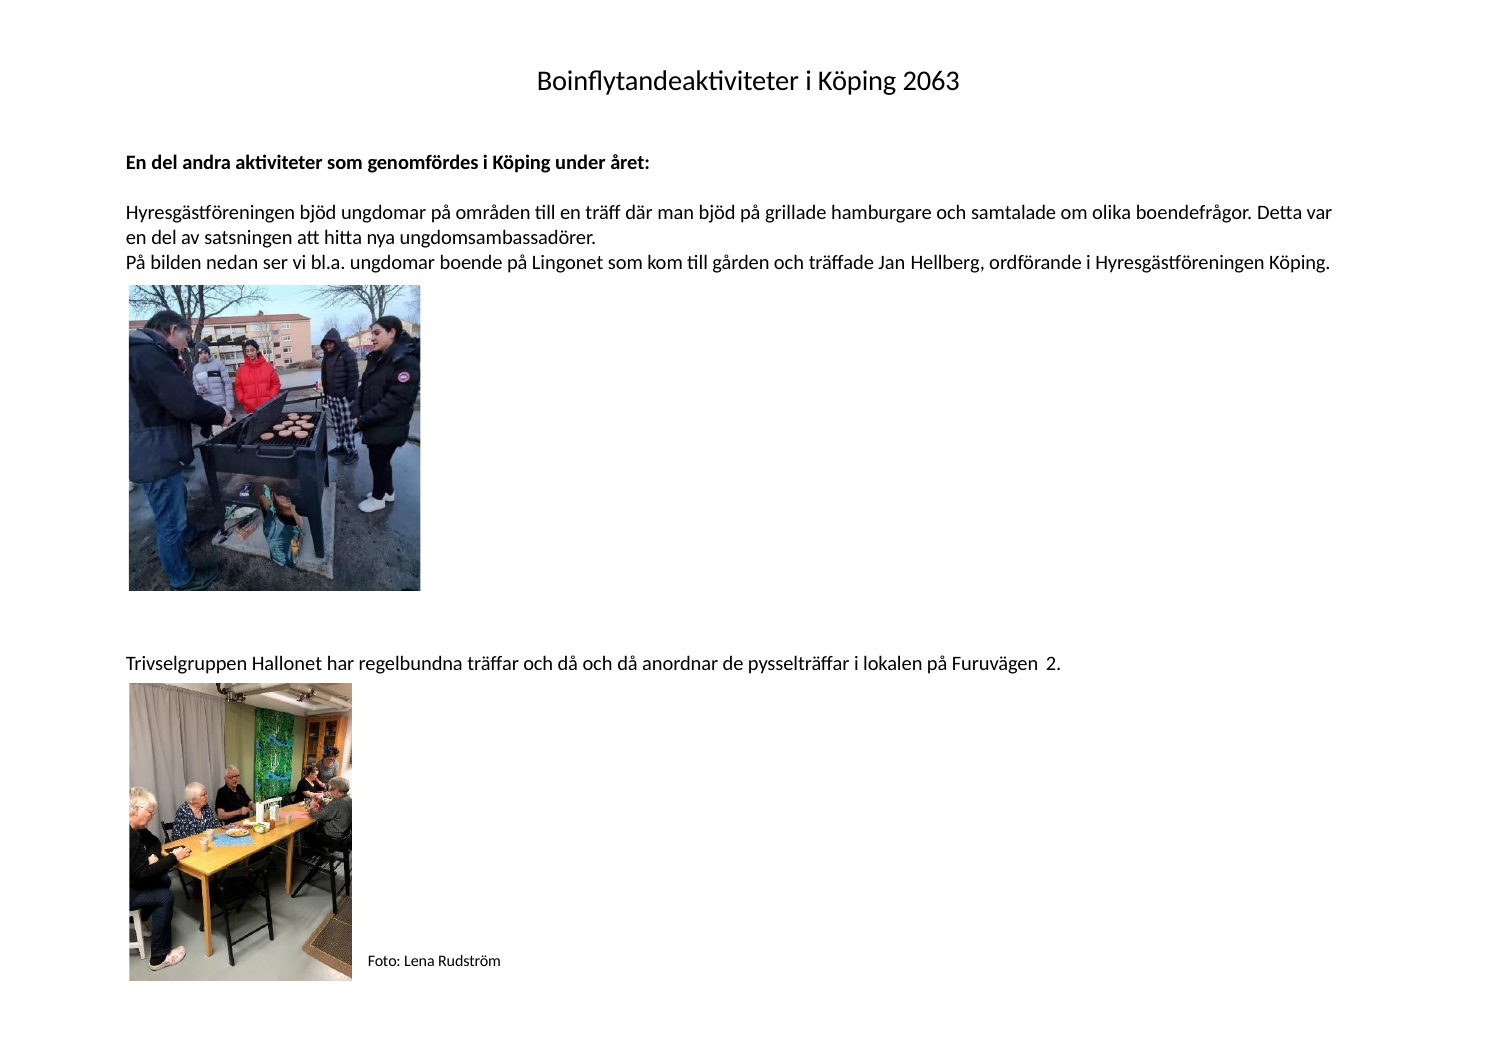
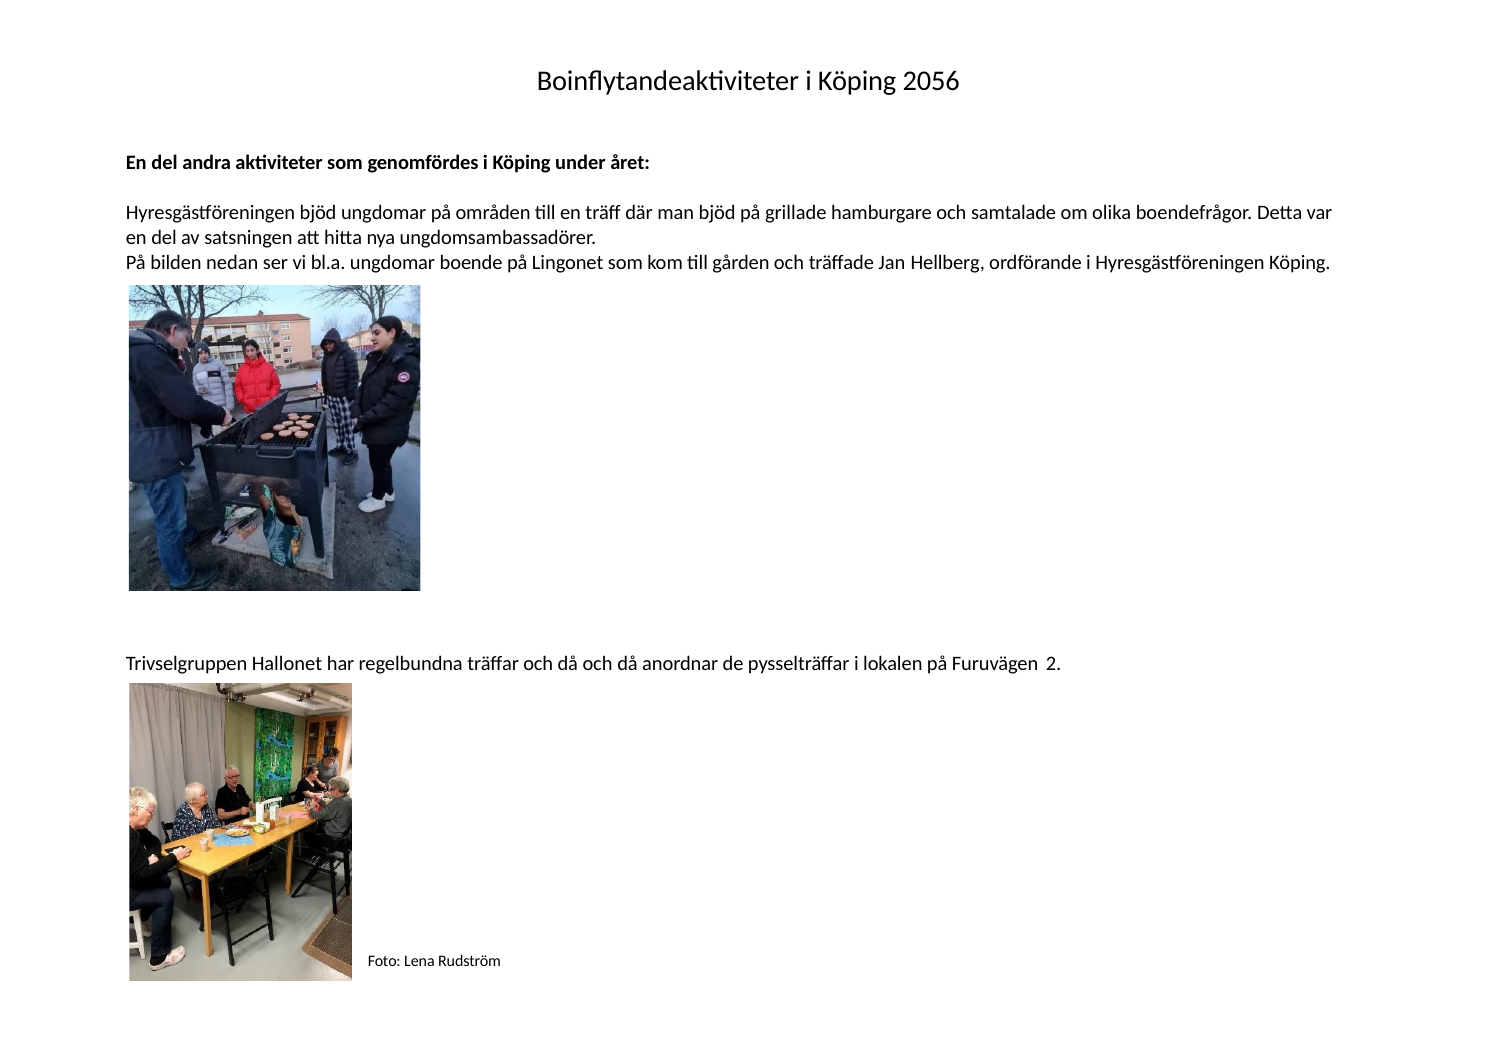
2063: 2063 -> 2056
